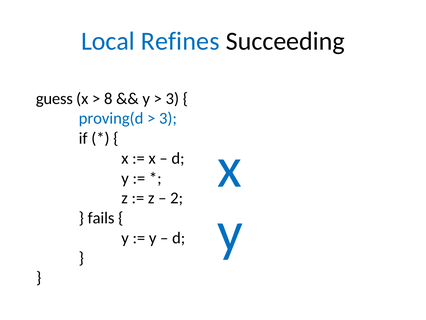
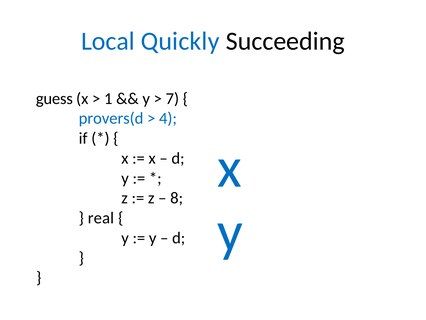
Refines: Refines -> Quickly
8: 8 -> 1
3 at (172, 98): 3 -> 7
proving(d: proving(d -> provers(d
3 at (168, 118): 3 -> 4
2: 2 -> 8
fails: fails -> real
